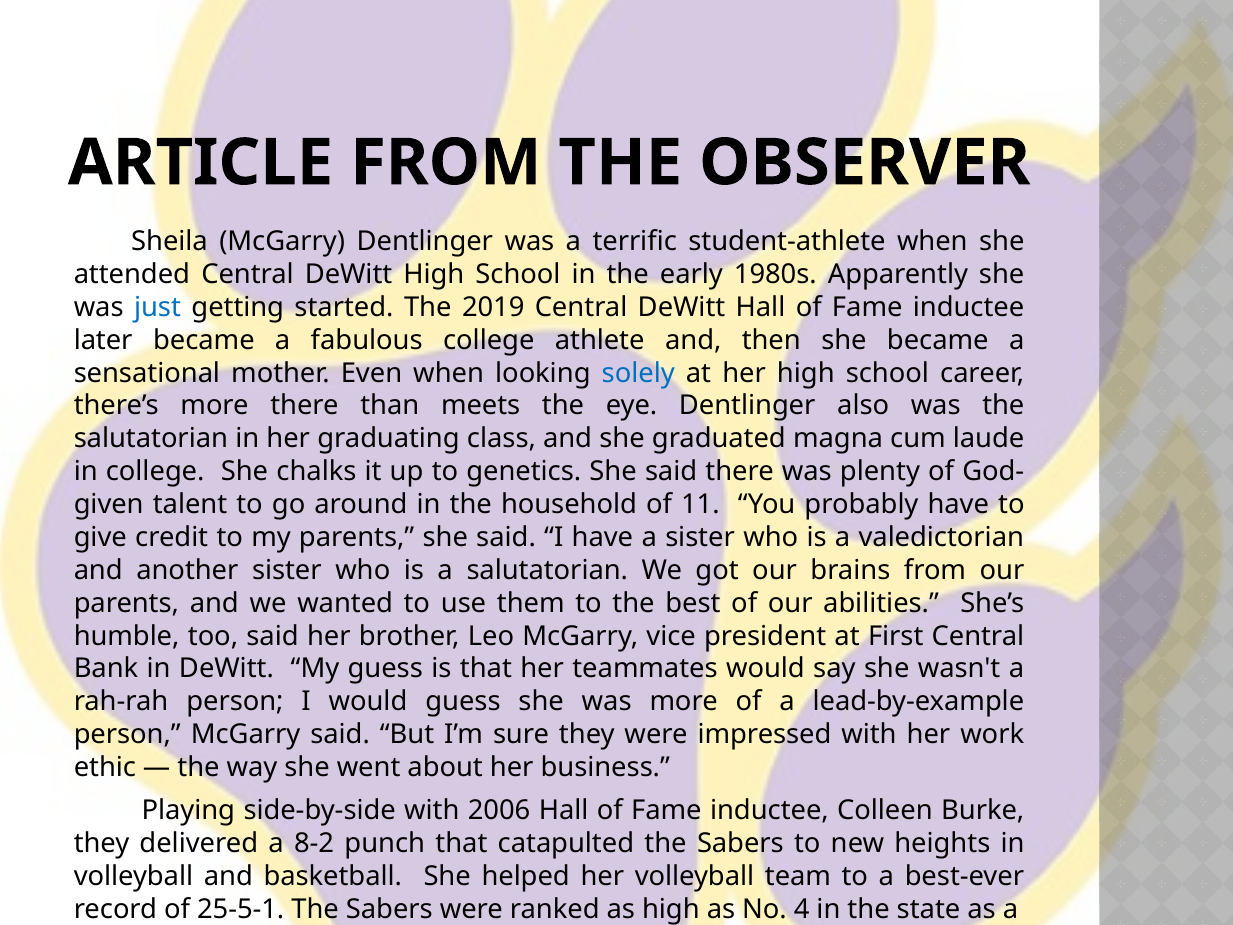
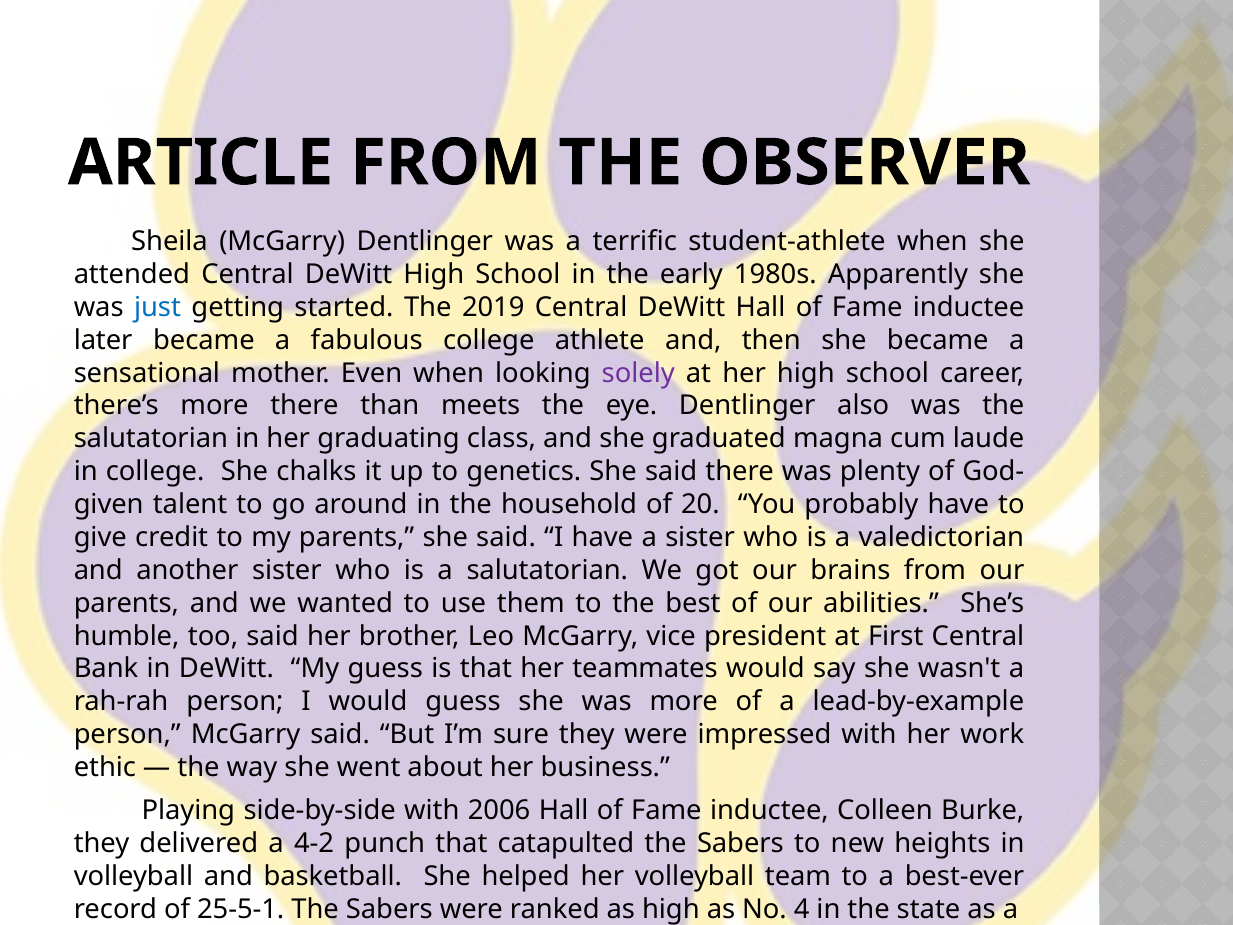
solely colour: blue -> purple
11: 11 -> 20
8-2: 8-2 -> 4-2
